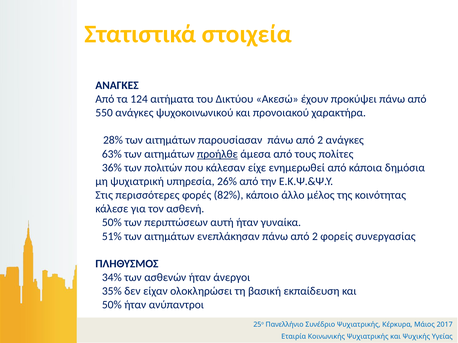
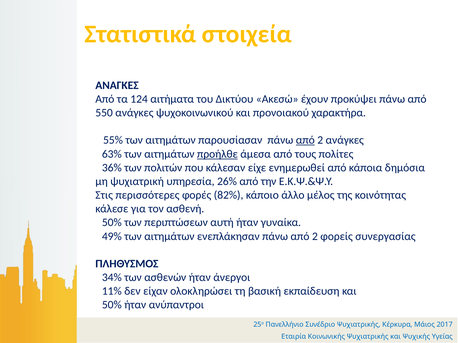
28%: 28% -> 55%
από at (305, 140) underline: none -> present
51%: 51% -> 49%
35%: 35% -> 11%
